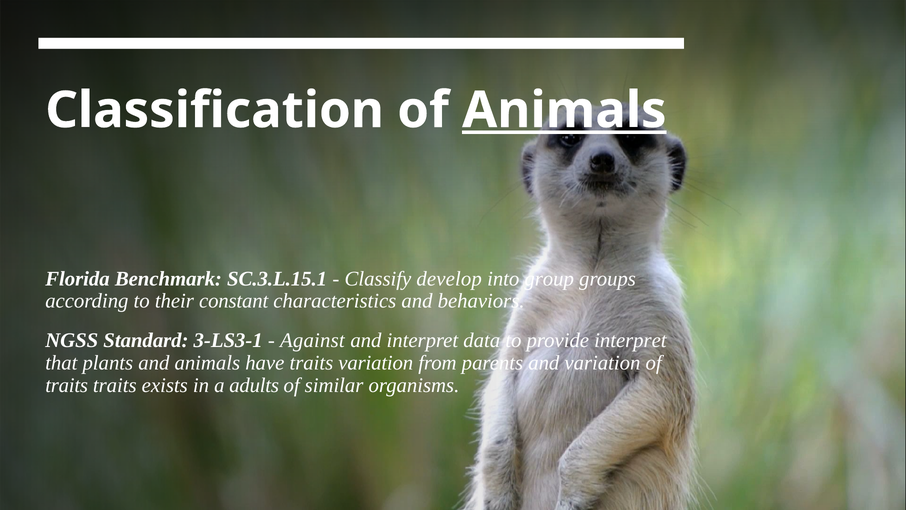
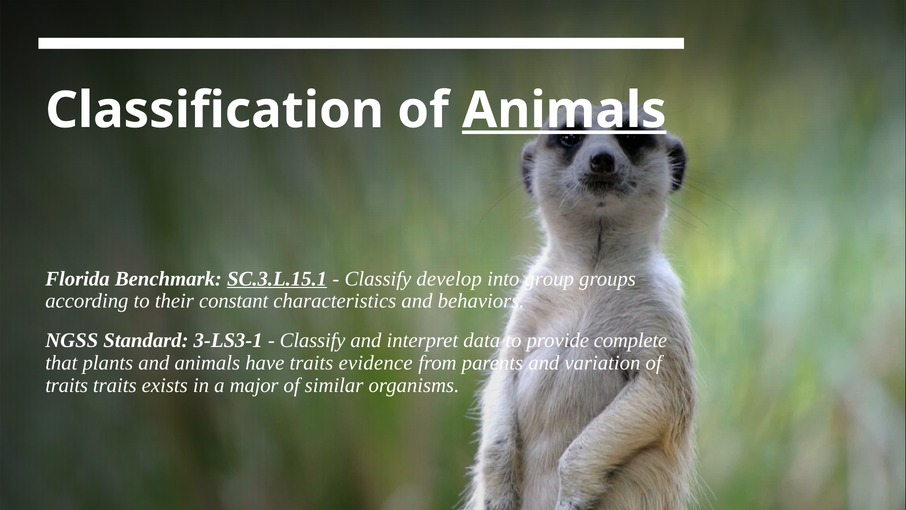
SC.3.L.15.1 underline: none -> present
Against at (312, 340): Against -> Classify
provide interpret: interpret -> complete
traits variation: variation -> evidence
adults: adults -> major
